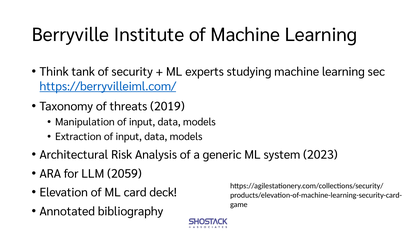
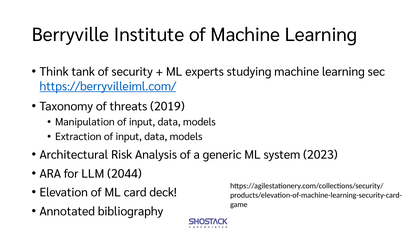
2059: 2059 -> 2044
